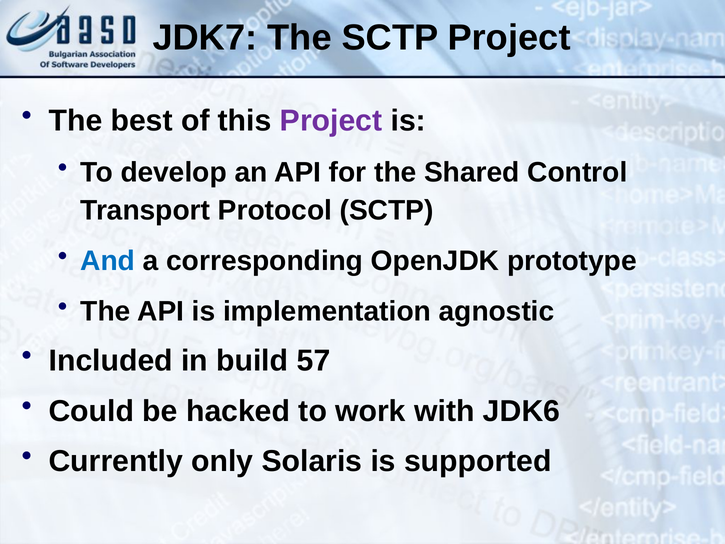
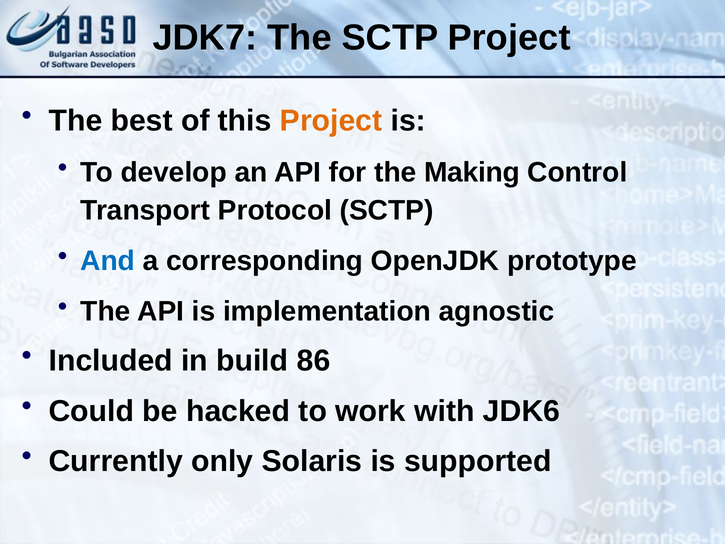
Project at (331, 121) colour: purple -> orange
Shared: Shared -> Making
57: 57 -> 86
